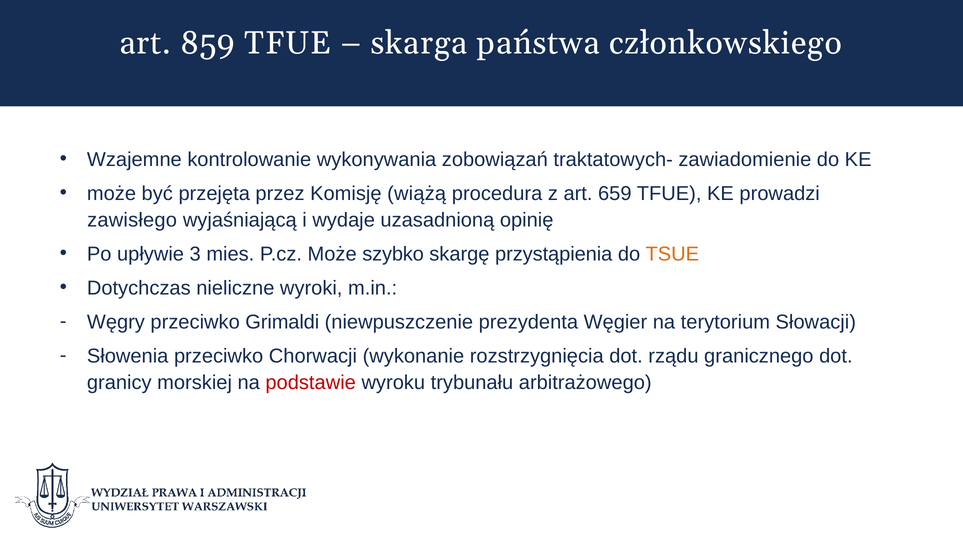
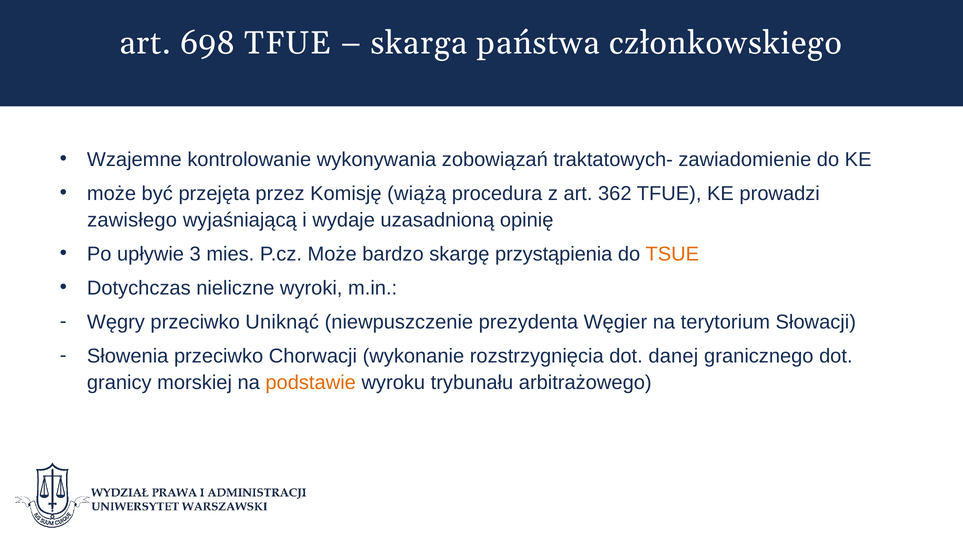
859: 859 -> 698
659: 659 -> 362
szybko: szybko -> bardzo
Grimaldi: Grimaldi -> Uniknąć
rządu: rządu -> danej
podstawie colour: red -> orange
